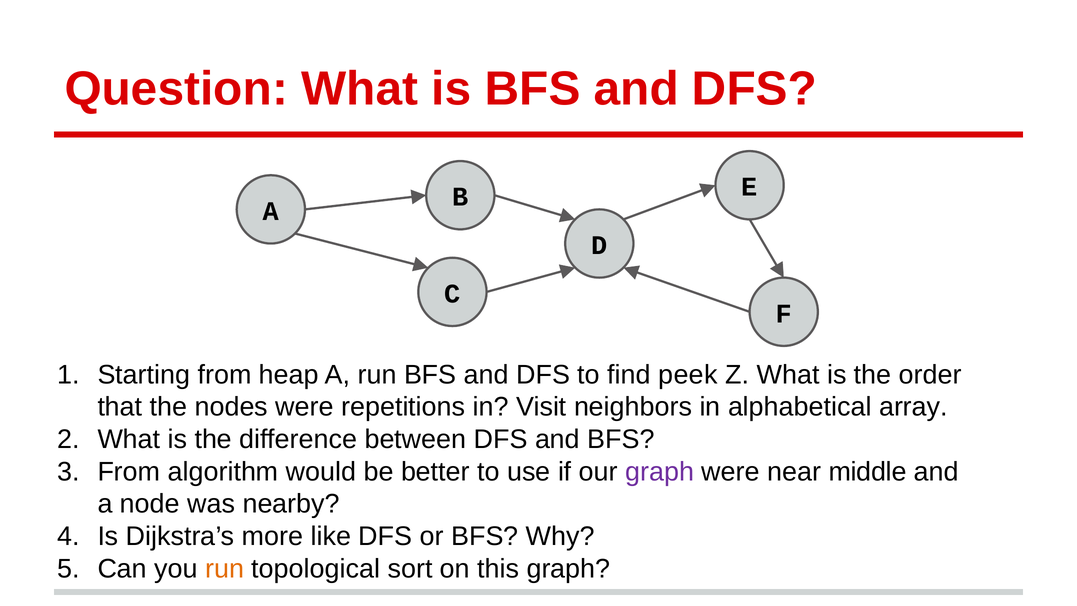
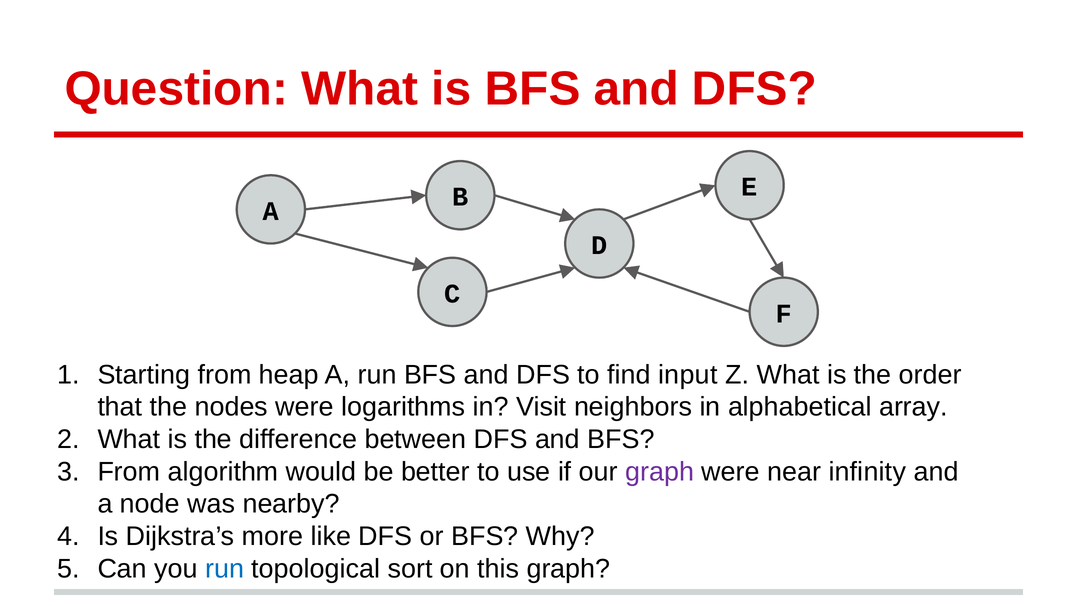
peek: peek -> input
repetitions: repetitions -> logarithms
middle: middle -> infinity
run at (225, 569) colour: orange -> blue
